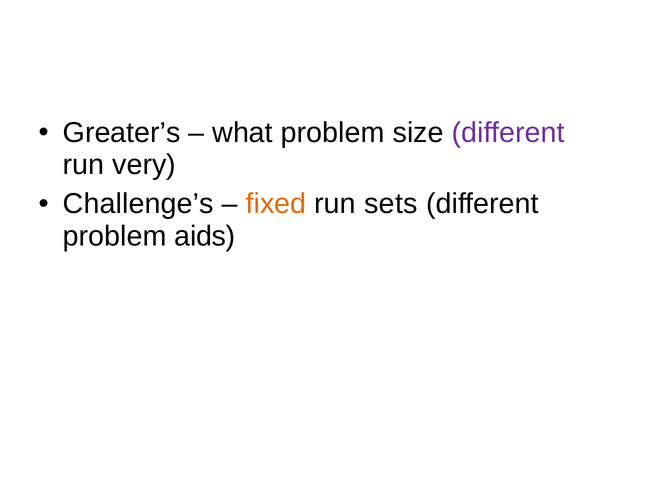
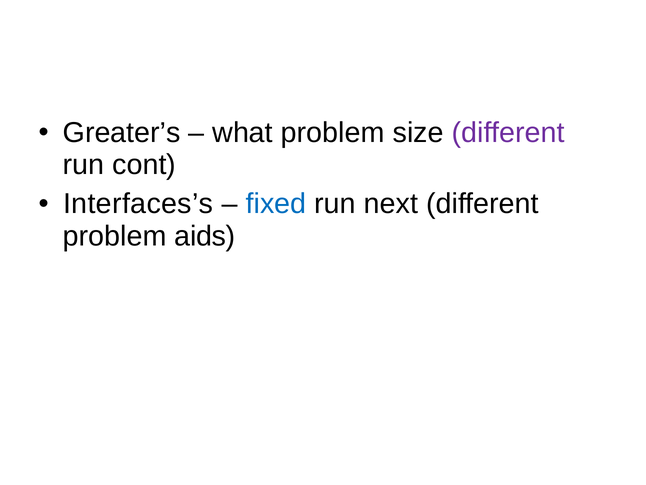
very: very -> cont
Challenge’s: Challenge’s -> Interfaces’s
fixed colour: orange -> blue
sets: sets -> next
